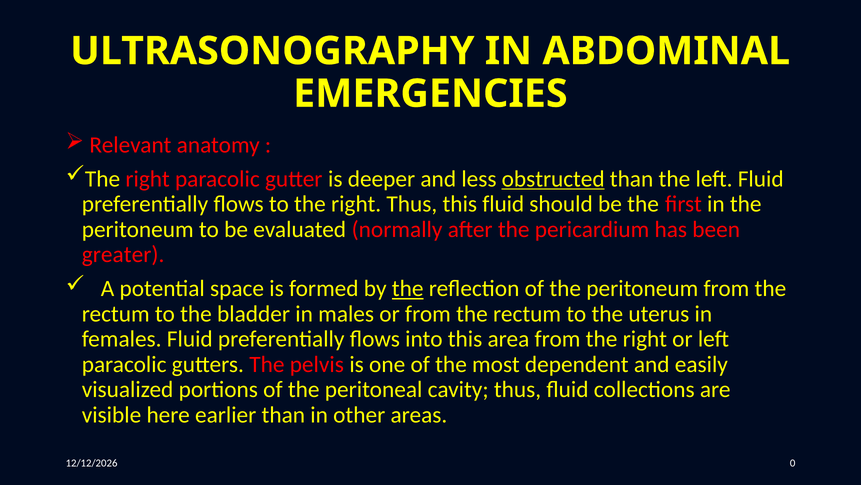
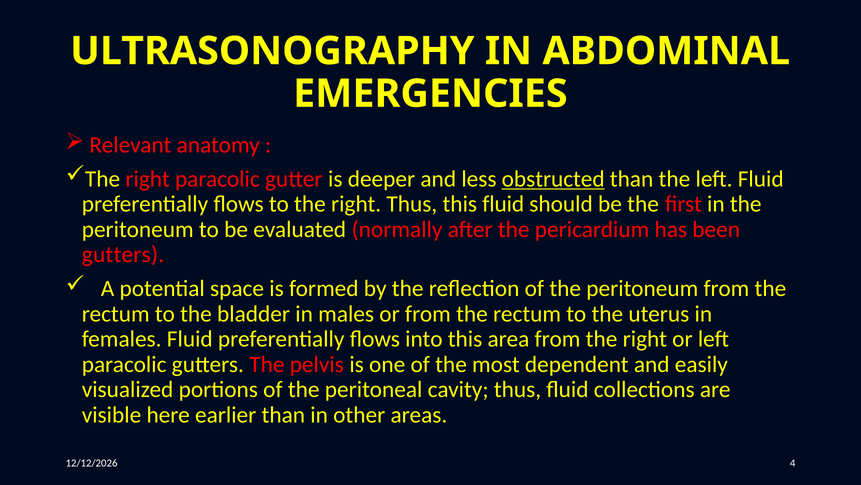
greater at (123, 254): greater -> gutters
the at (408, 288) underline: present -> none
0: 0 -> 4
